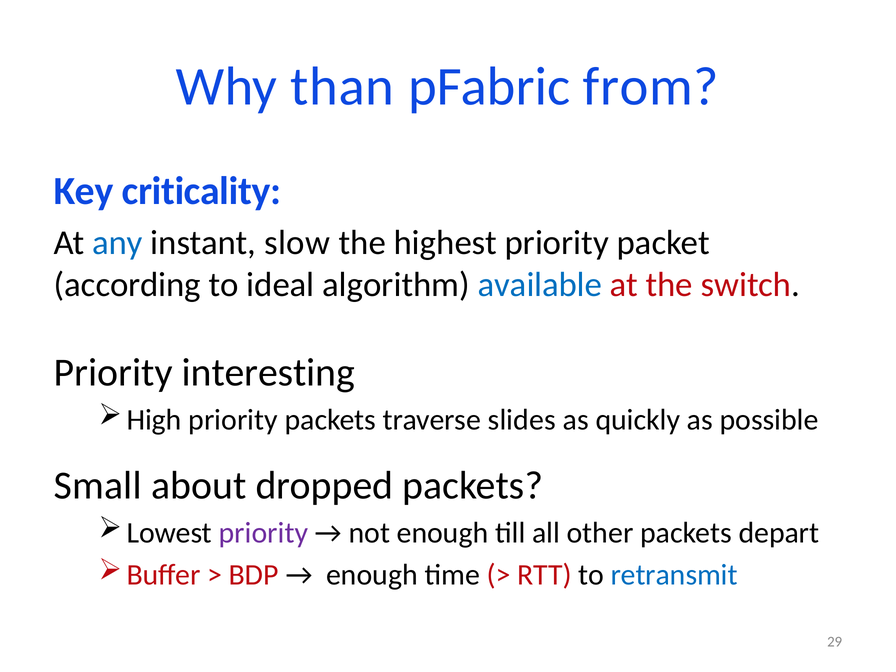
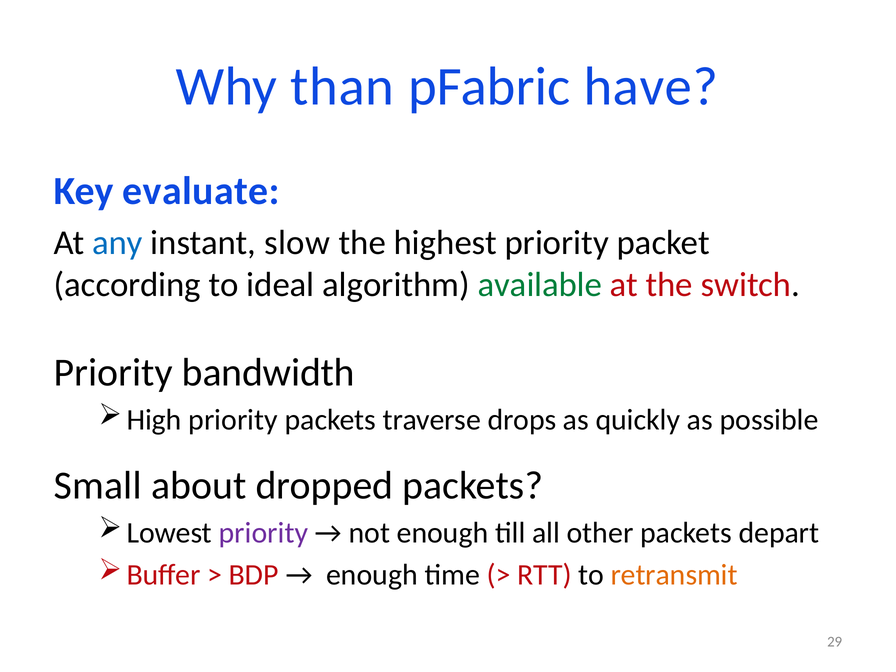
from: from -> have
criticality: criticality -> evaluate
available colour: blue -> green
interesting: interesting -> bandwidth
slides: slides -> drops
retransmit colour: blue -> orange
